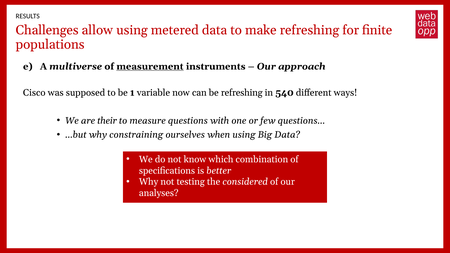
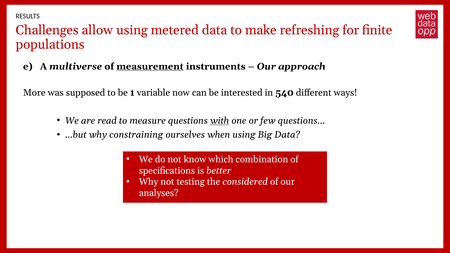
Cisco: Cisco -> More
be refreshing: refreshing -> interested
their: their -> read
with underline: none -> present
